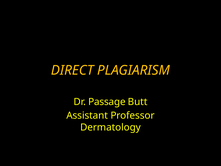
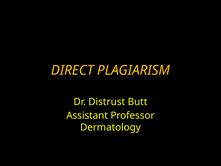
Passage: Passage -> Distrust
